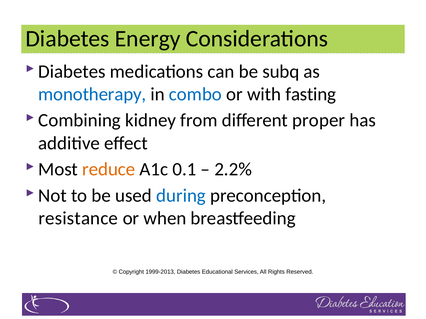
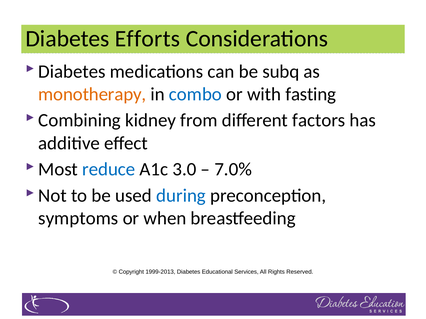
Energy: Energy -> Efforts
monotherapy colour: blue -> orange
proper: proper -> factors
reduce colour: orange -> blue
0.1: 0.1 -> 3.0
2.2%: 2.2% -> 7.0%
resistance: resistance -> symptoms
